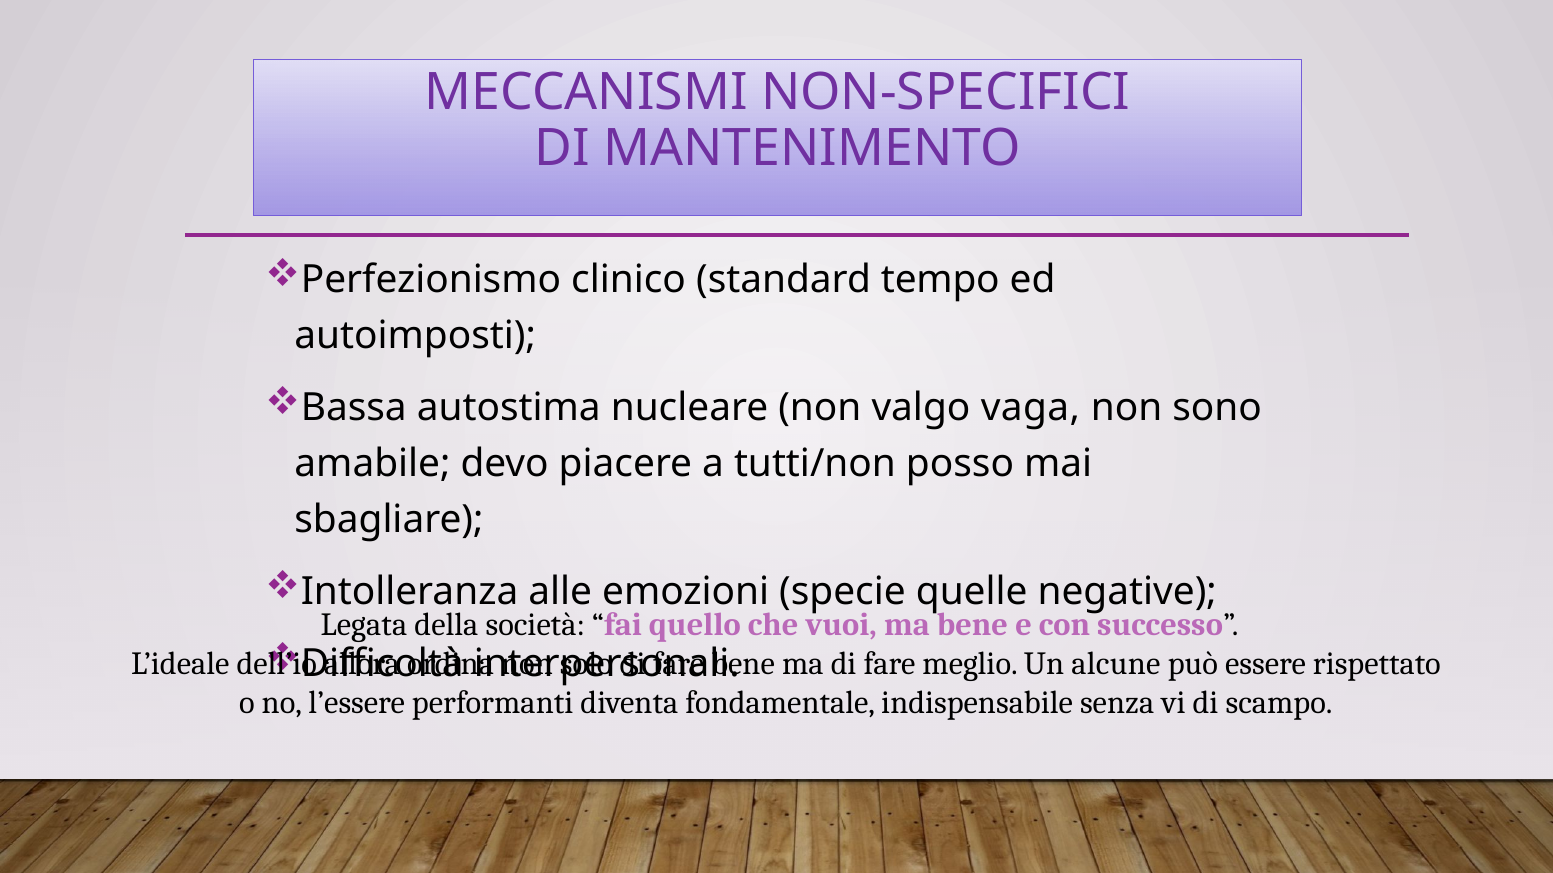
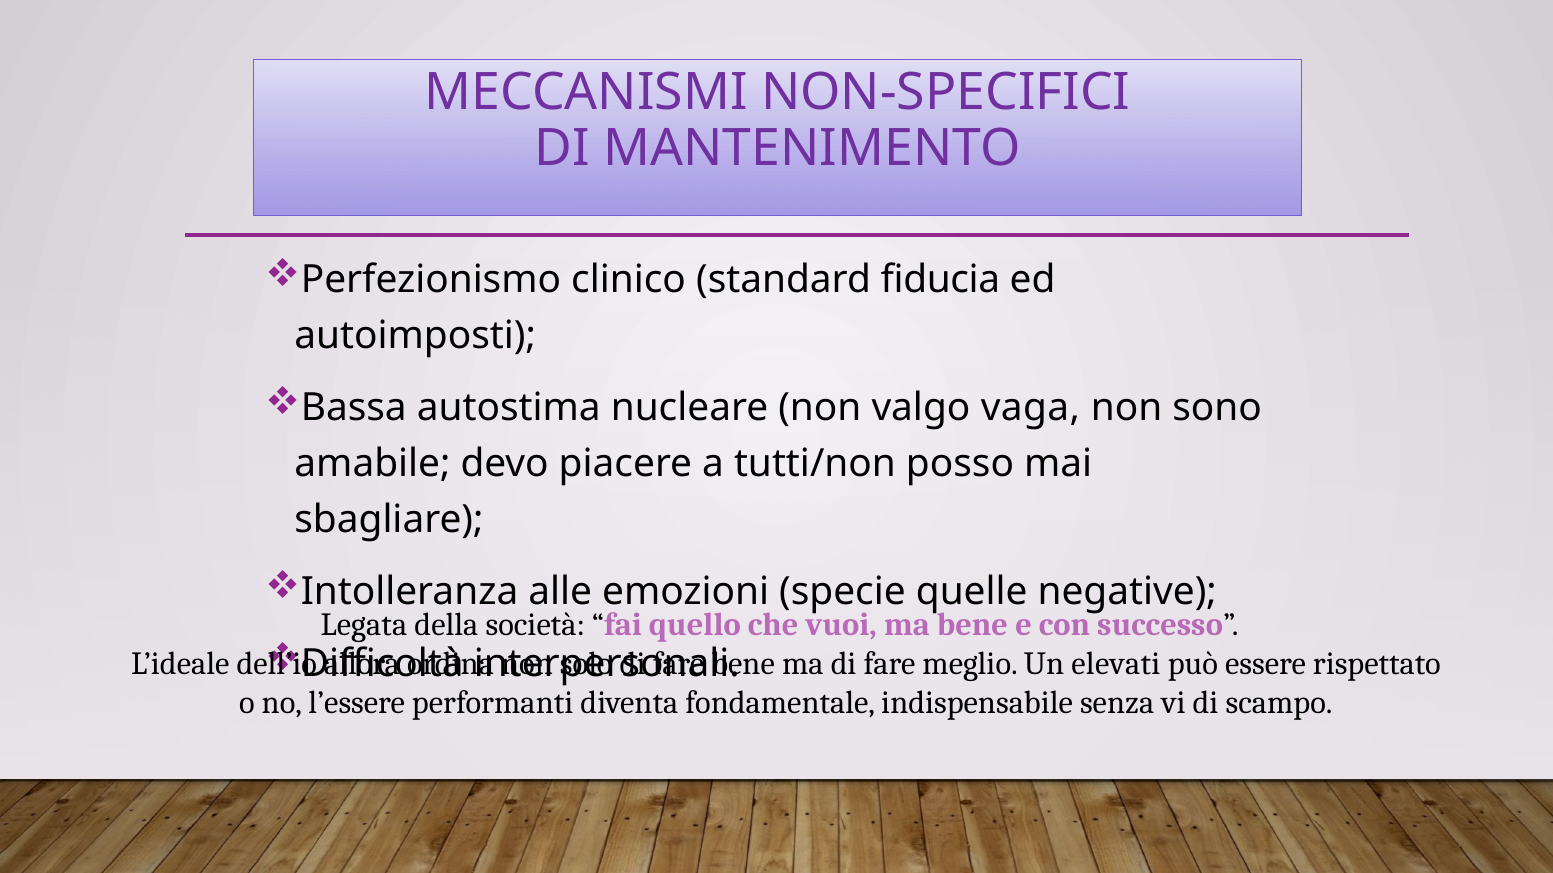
tempo: tempo -> fiducia
alcune: alcune -> elevati
